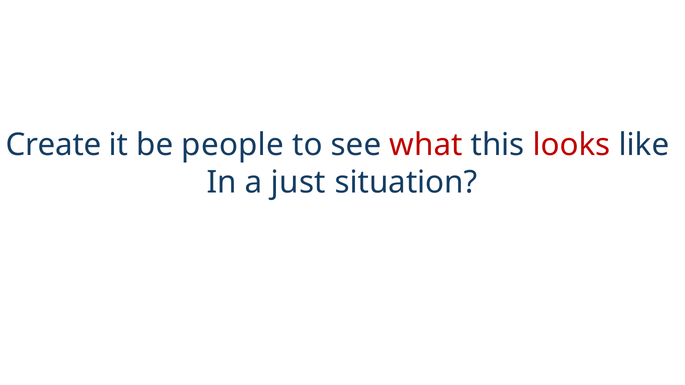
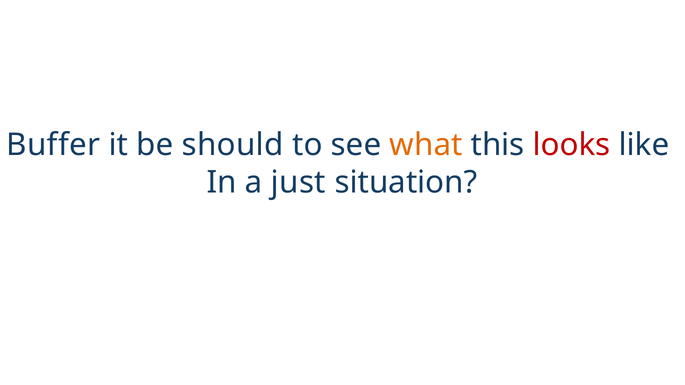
Create: Create -> Buffer
people: people -> should
what colour: red -> orange
